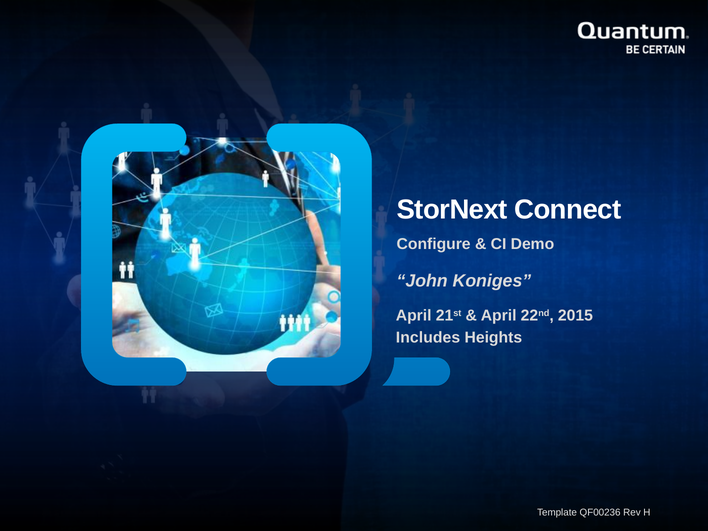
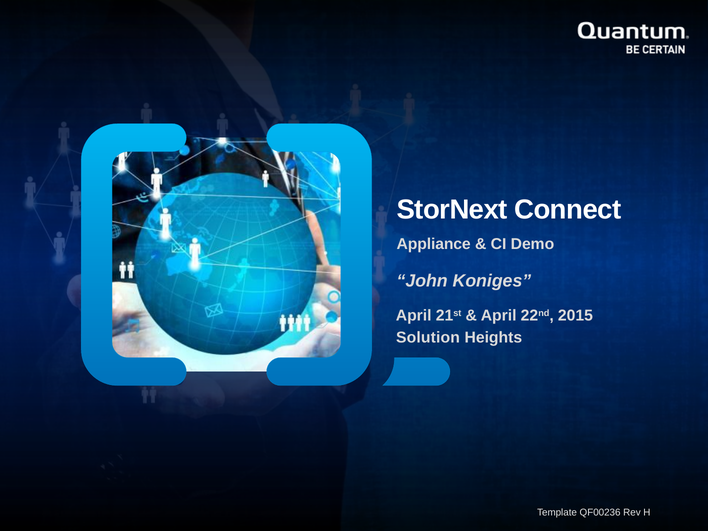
Configure: Configure -> Appliance
Includes: Includes -> Solution
